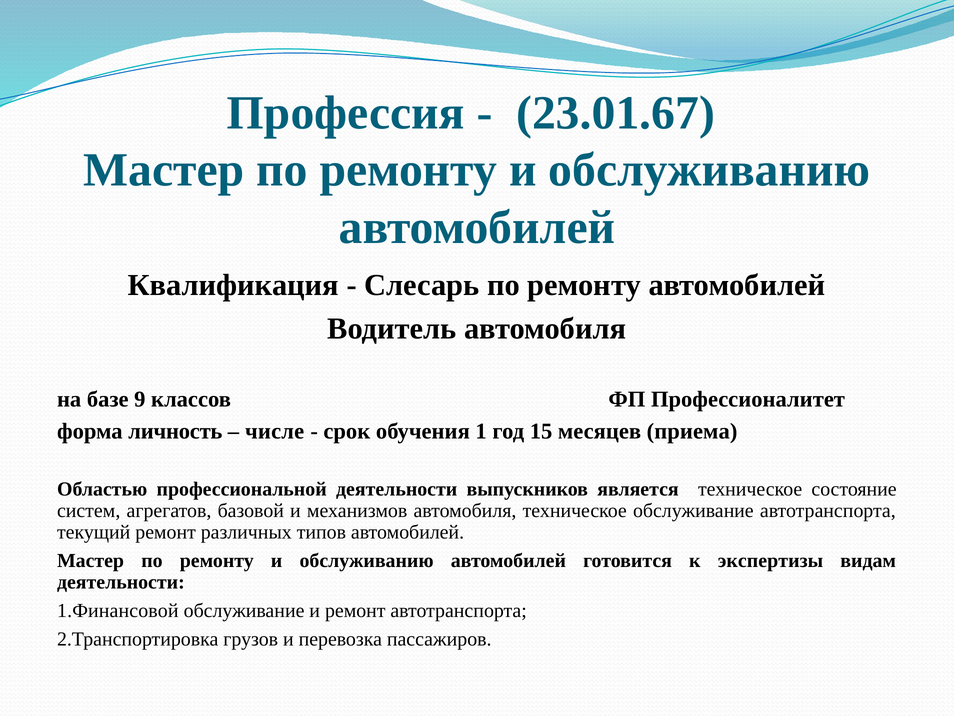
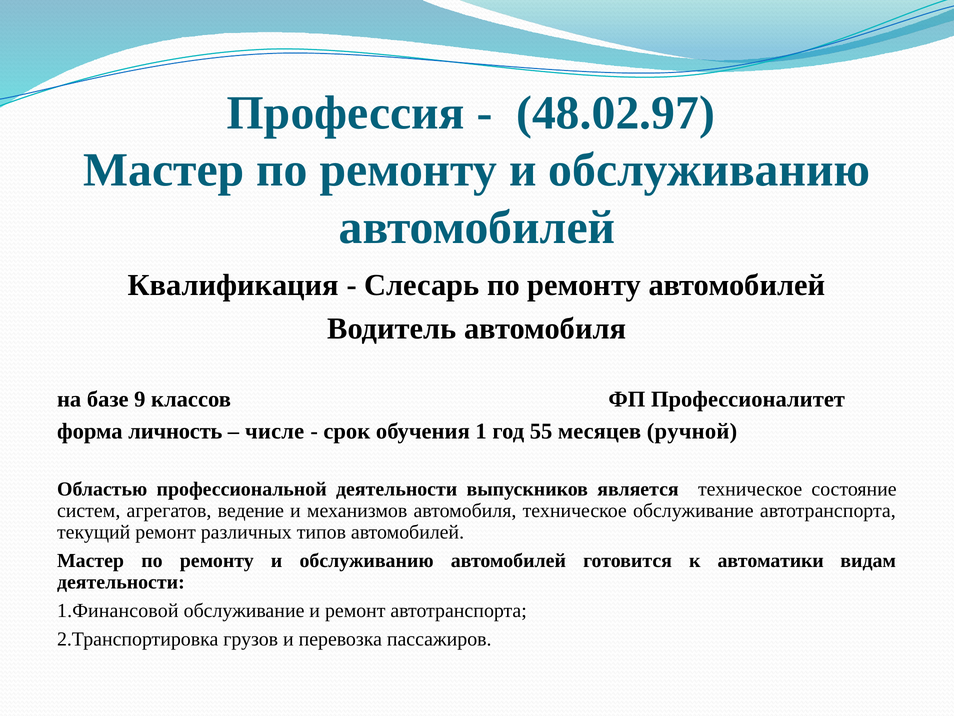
23.01.67: 23.01.67 -> 48.02.97
15: 15 -> 55
приема: приема -> ручной
базовой: базовой -> ведение
экспертизы: экспертизы -> автоматики
